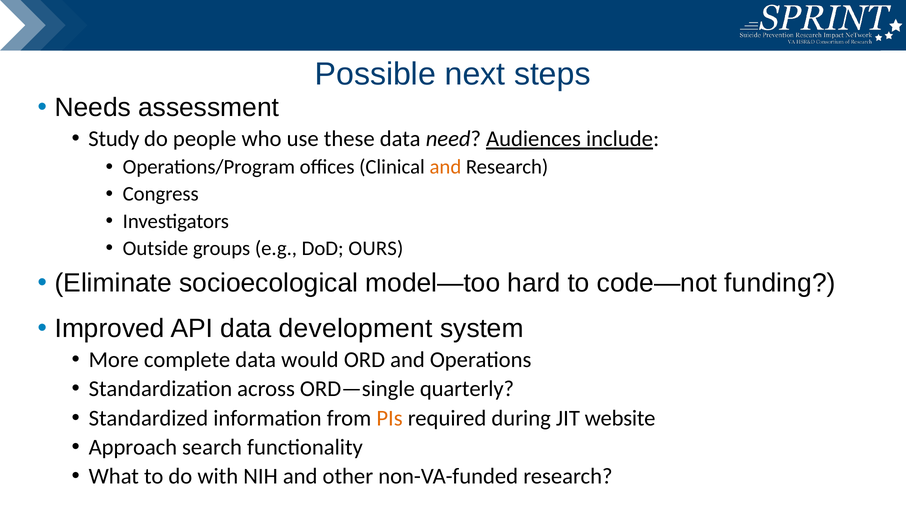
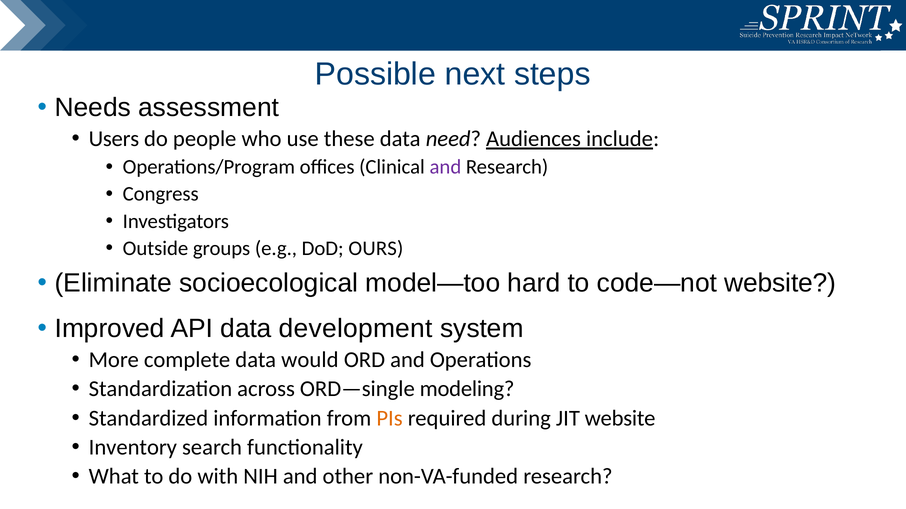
Study: Study -> Users
and at (445, 167) colour: orange -> purple
code—not funding: funding -> website
quarterly: quarterly -> modeling
Approach: Approach -> Inventory
